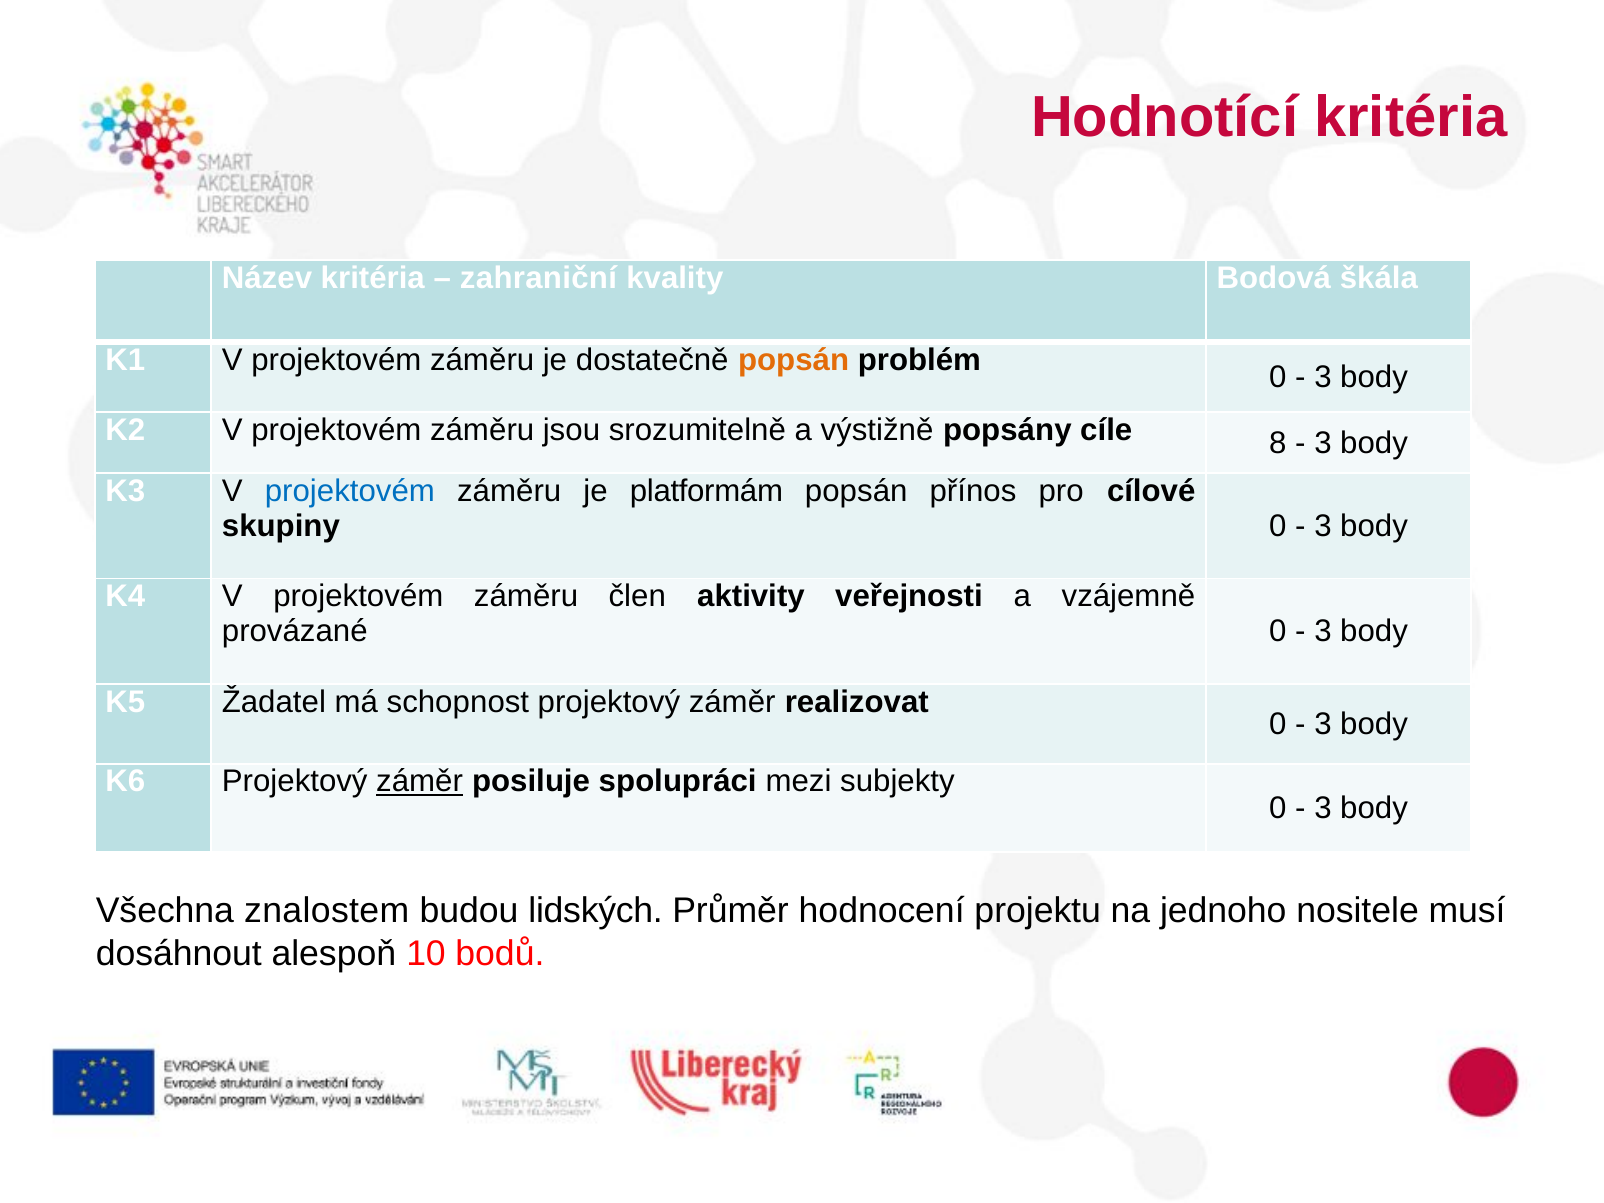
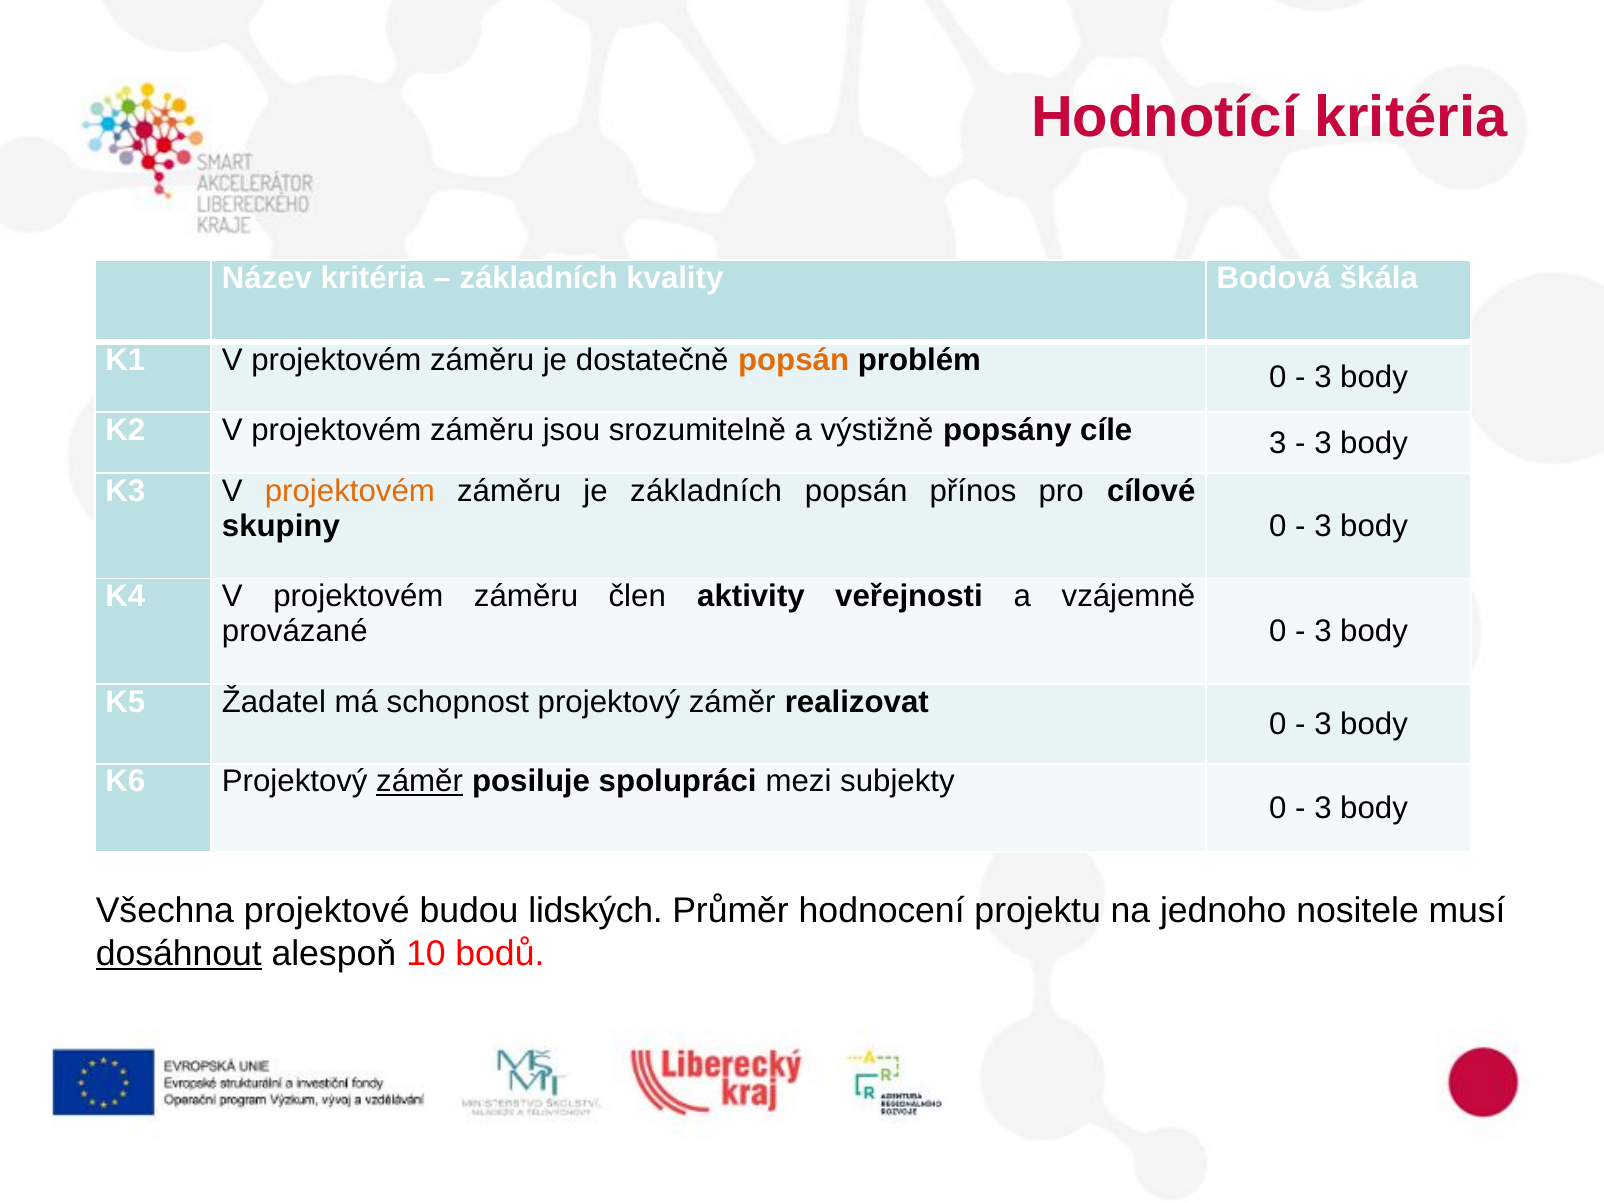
zahraniční at (538, 278): zahraniční -> základních
cíle 8: 8 -> 3
projektovém at (350, 491) colour: blue -> orange
je platformám: platformám -> základních
znalostem: znalostem -> projektové
dosáhnout underline: none -> present
